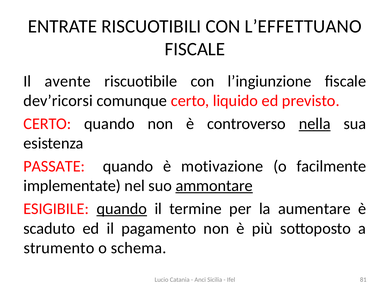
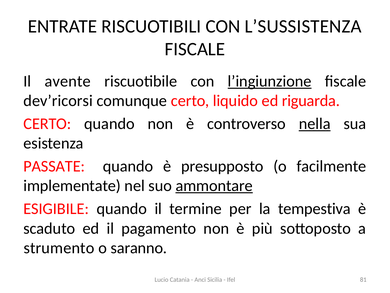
L’EFFETTUANO: L’EFFETTUANO -> L’SUSSISTENZA
l’ingiunzione underline: none -> present
previsto: previsto -> riguarda
motivazione: motivazione -> presupposto
quando at (122, 208) underline: present -> none
aumentare: aumentare -> tempestiva
schema: schema -> saranno
